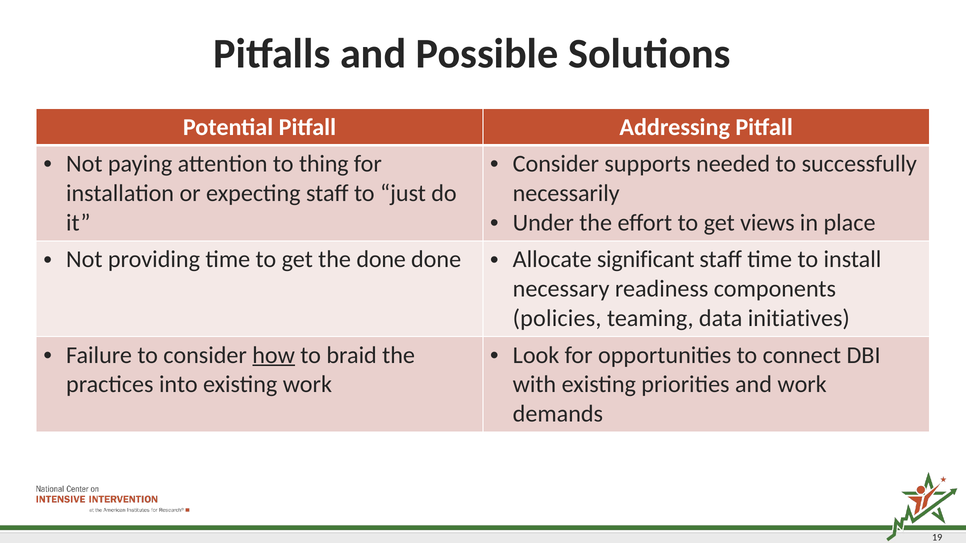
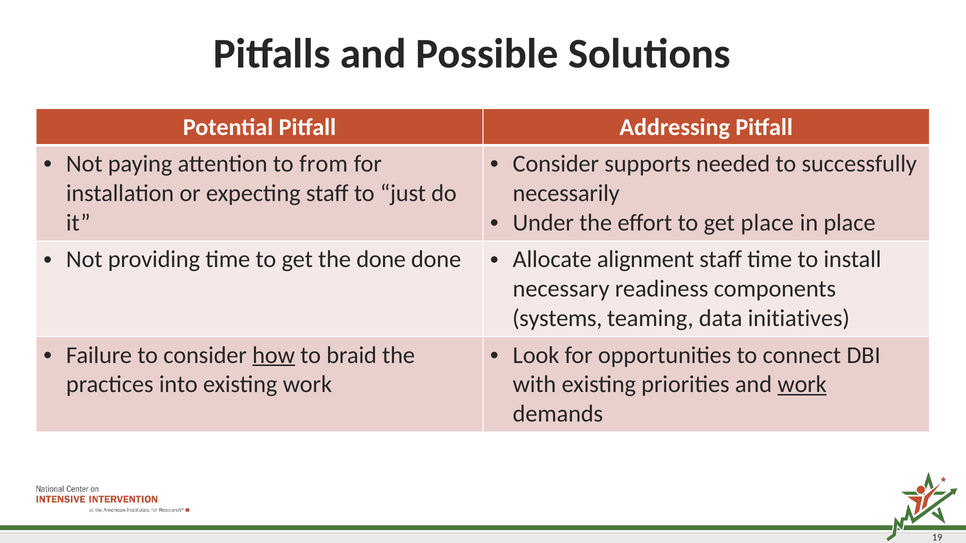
thing: thing -> from
get views: views -> place
significant: significant -> alignment
policies: policies -> systems
work at (802, 385) underline: none -> present
